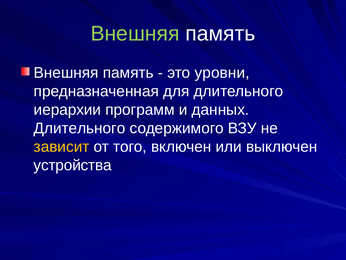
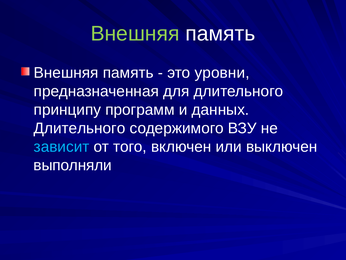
иерархии: иерархии -> принципу
зависит colour: yellow -> light blue
устройства: устройства -> выполняли
